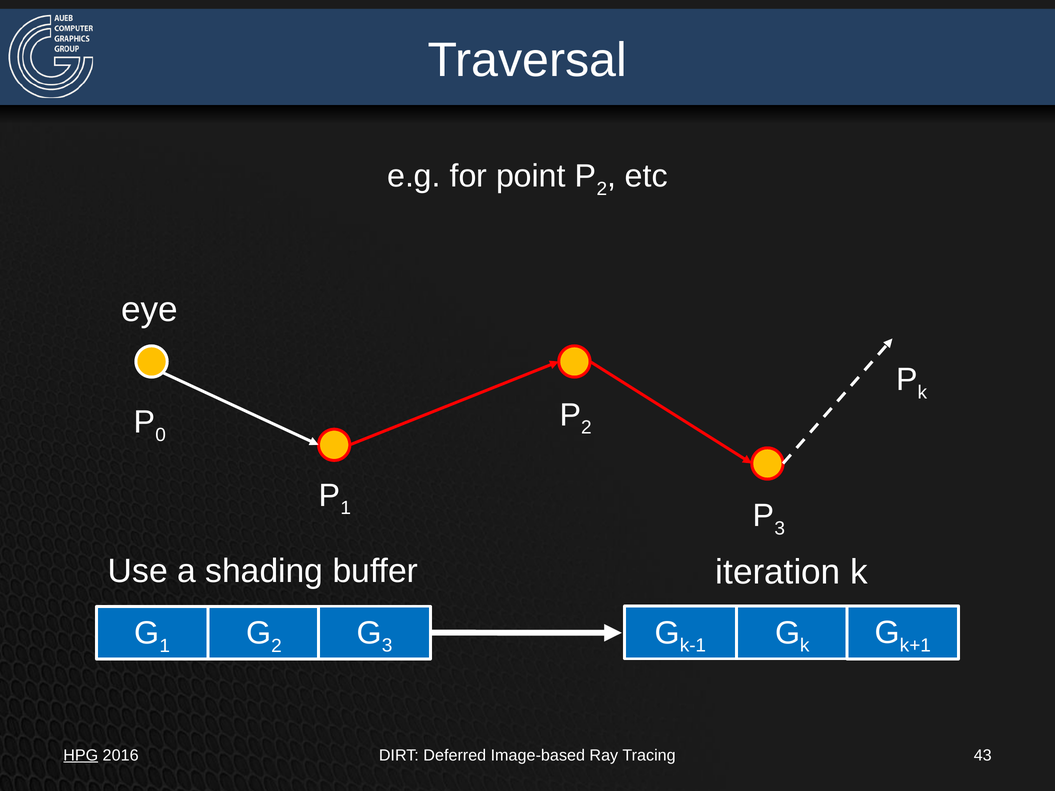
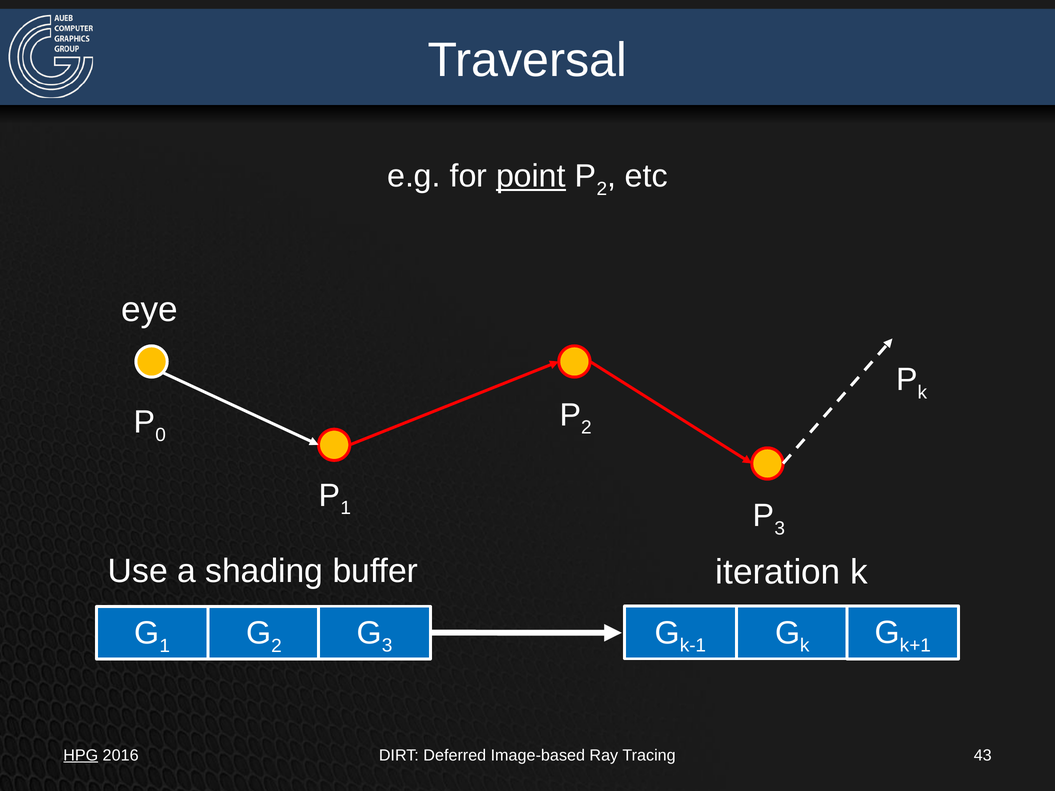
point underline: none -> present
